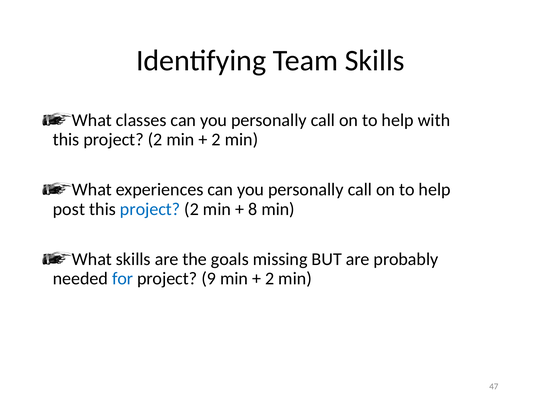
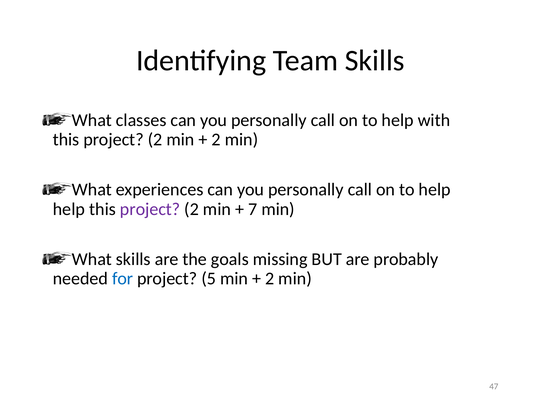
post at (69, 210): post -> help
project at (150, 210) colour: blue -> purple
8: 8 -> 7
9: 9 -> 5
